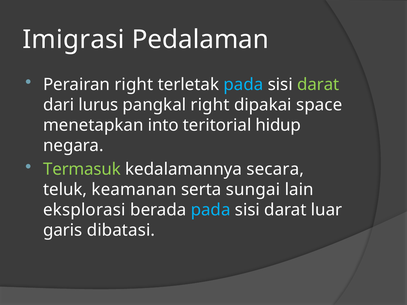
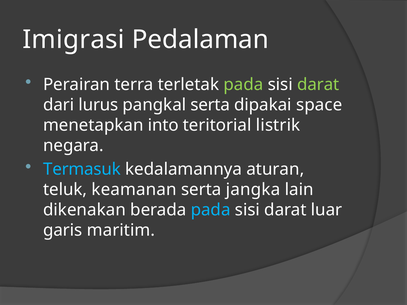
Perairan right: right -> terra
pada at (243, 85) colour: light blue -> light green
pangkal right: right -> serta
hidup: hidup -> listrik
Termasuk colour: light green -> light blue
secara: secara -> aturan
sungai: sungai -> jangka
eksplorasi: eksplorasi -> dikenakan
dibatasi: dibatasi -> maritim
